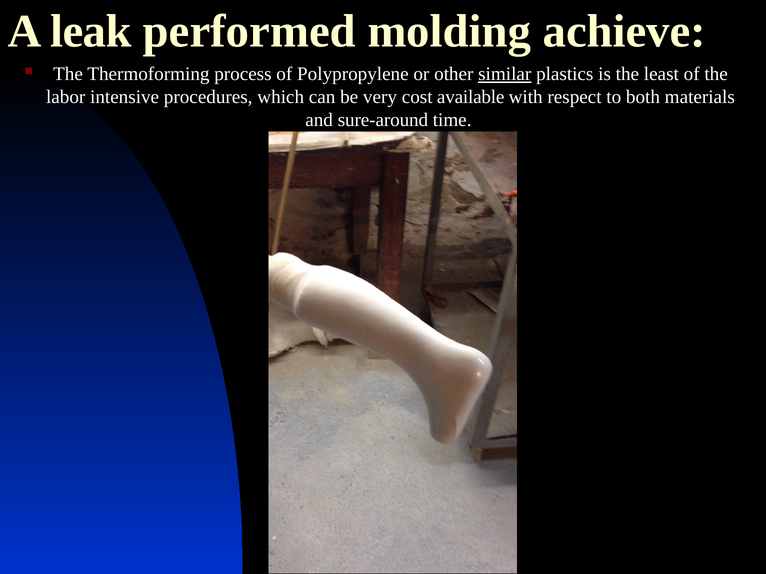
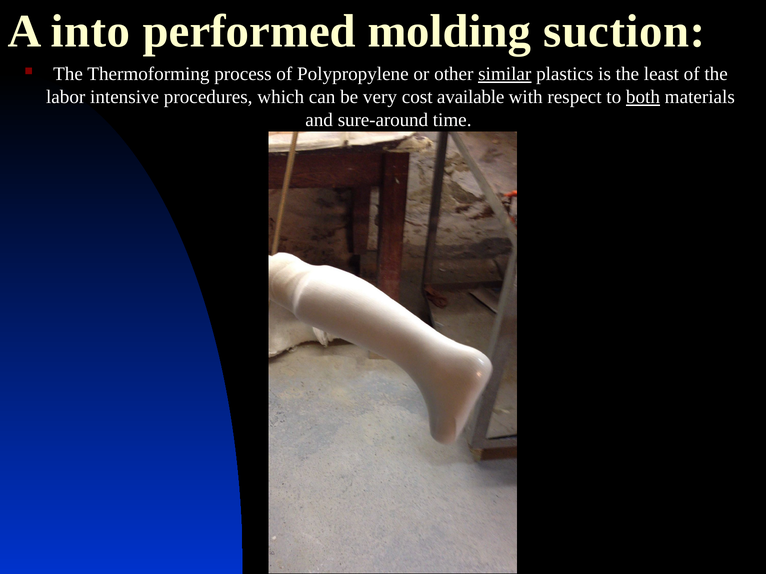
leak: leak -> into
achieve: achieve -> suction
both underline: none -> present
